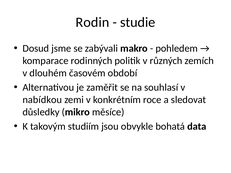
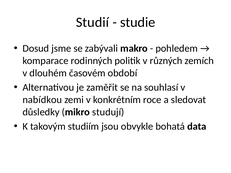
Rodin: Rodin -> Studií
měsíce: měsíce -> studují
